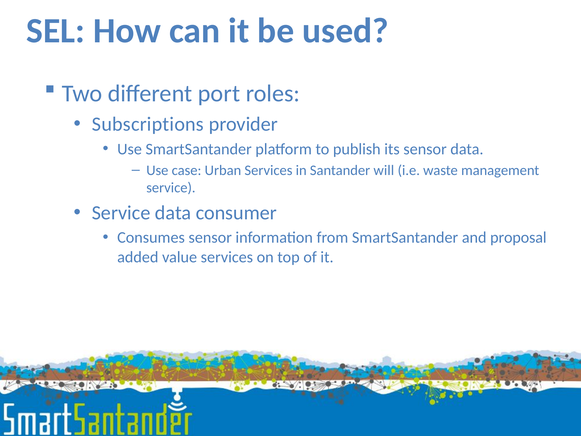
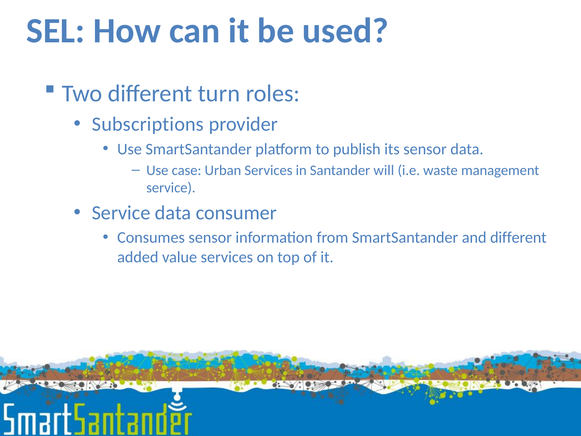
port: port -> turn
and proposal: proposal -> different
